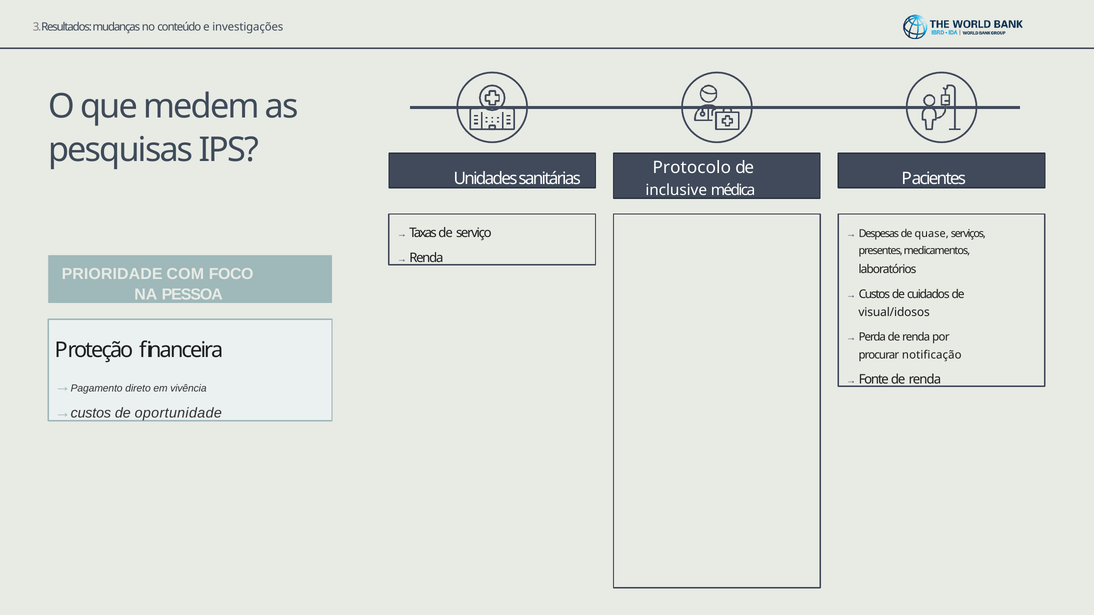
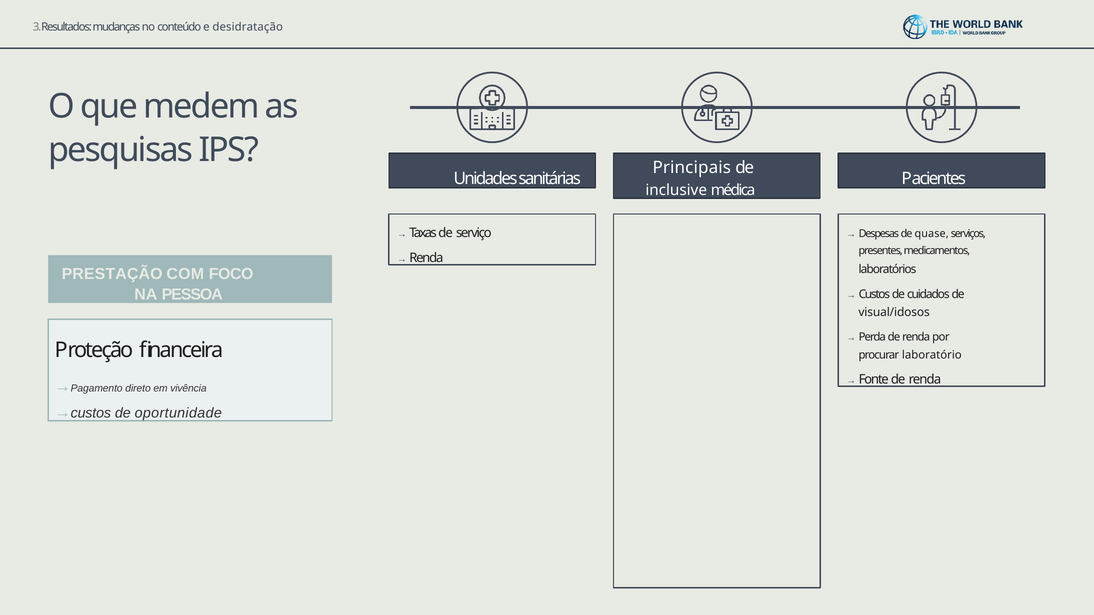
investigações: investigações -> desidratação
Protocolo: Protocolo -> Principais
PRIORIDADE: PRIORIDADE -> PRESTAÇÃO
notificação: notificação -> laboratório
